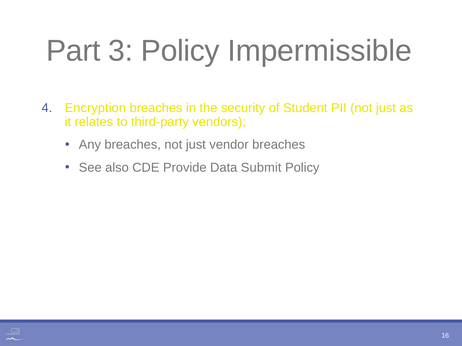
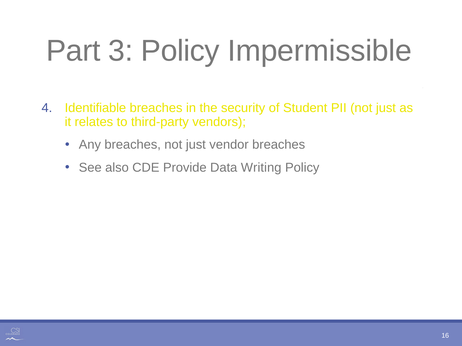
Encryption: Encryption -> Identifiable
Submit: Submit -> Writing
